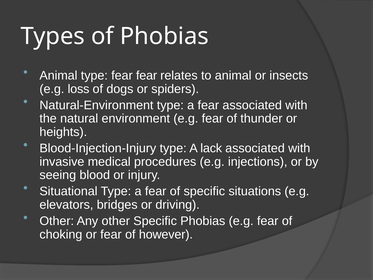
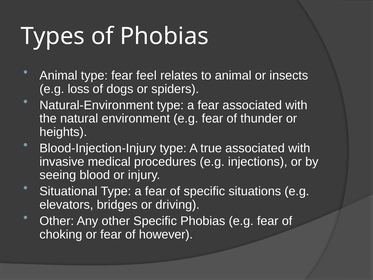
fear fear: fear -> feel
lack: lack -> true
